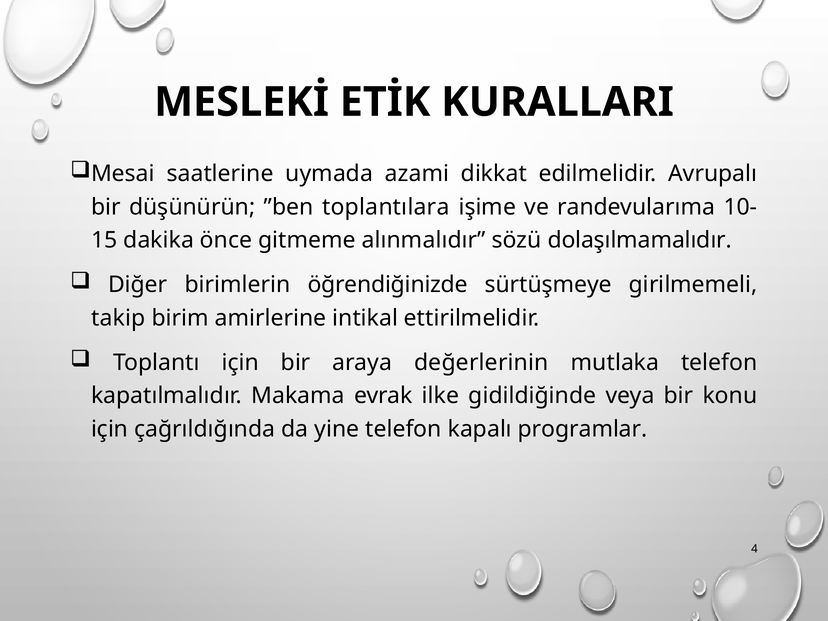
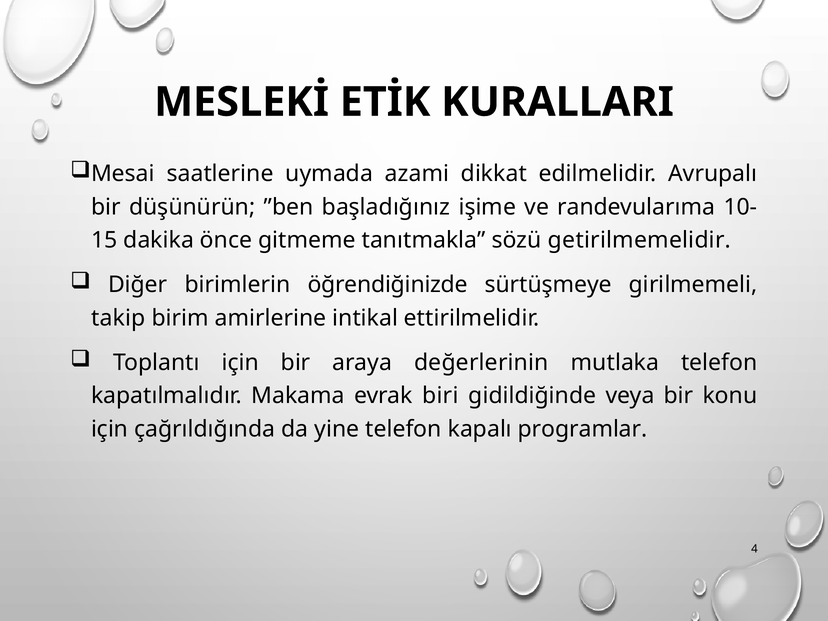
toplantılara: toplantılara -> başladığınız
alınmalıdır: alınmalıdır -> tanıtmakla
dolaşılmamalıdır: dolaşılmamalıdır -> getirilmemelidir
ilke: ilke -> biri
